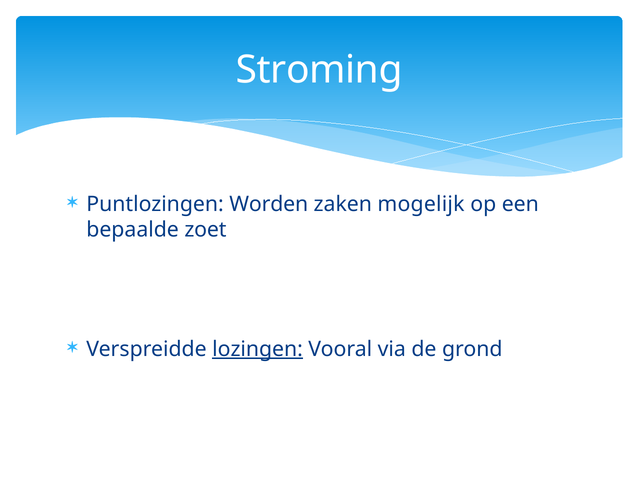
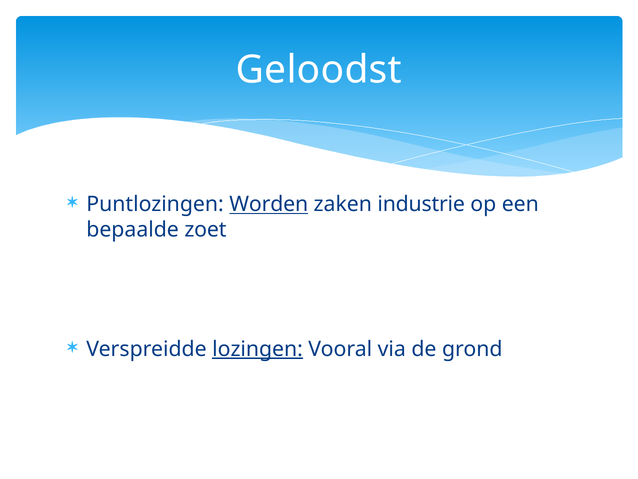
Stroming: Stroming -> Geloodst
Worden underline: none -> present
mogelijk: mogelijk -> industrie
